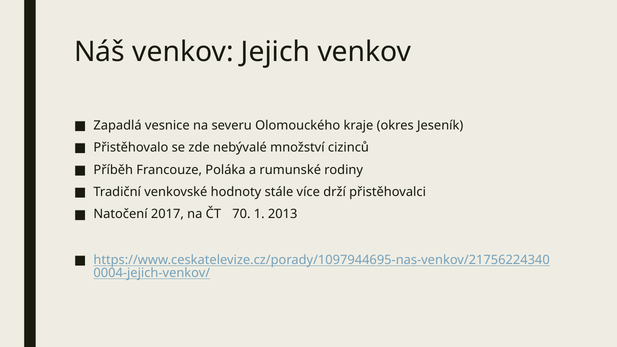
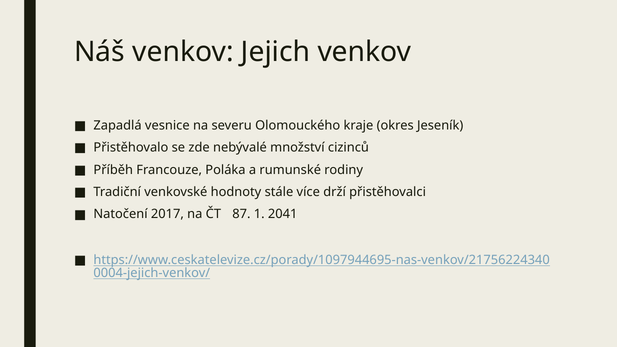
70: 70 -> 87
2013: 2013 -> 2041
